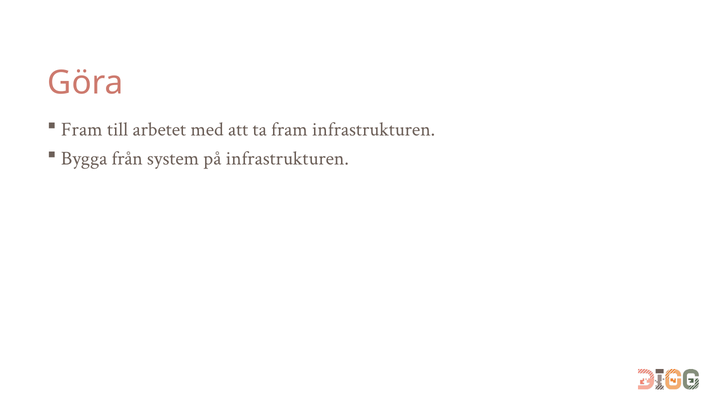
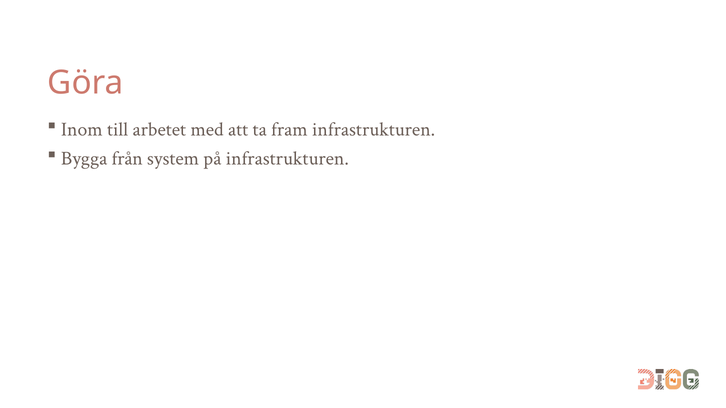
Fram at (82, 129): Fram -> Inom
